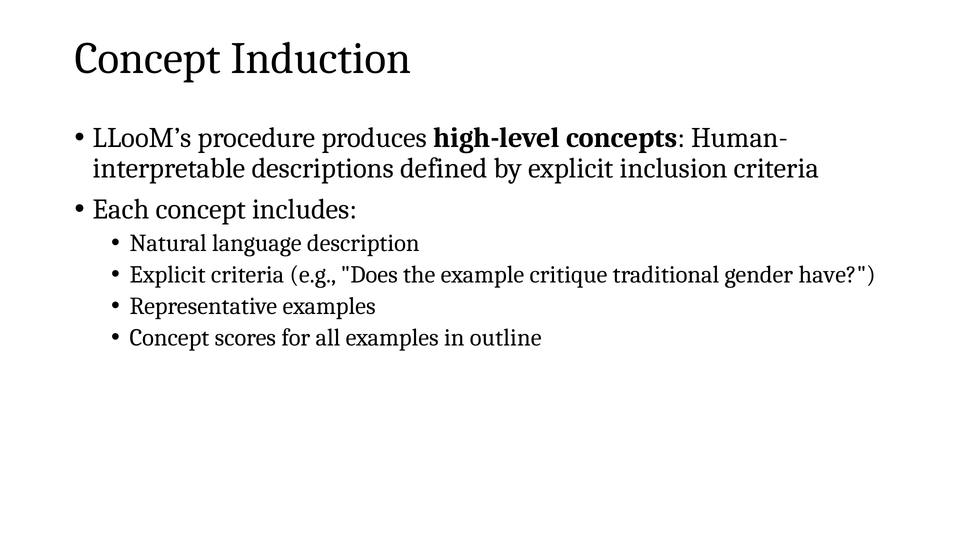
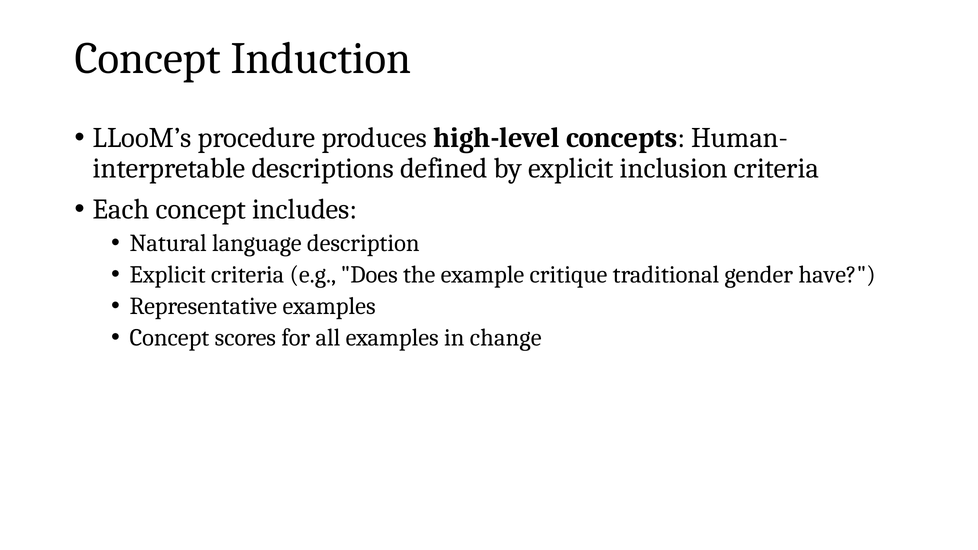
outline: outline -> change
